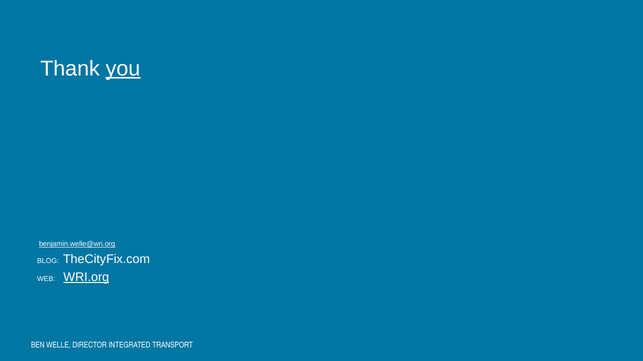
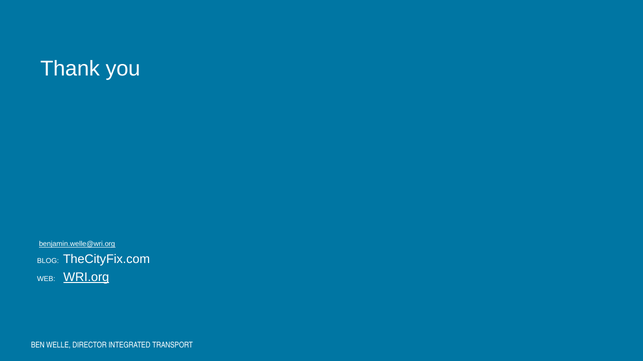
you underline: present -> none
